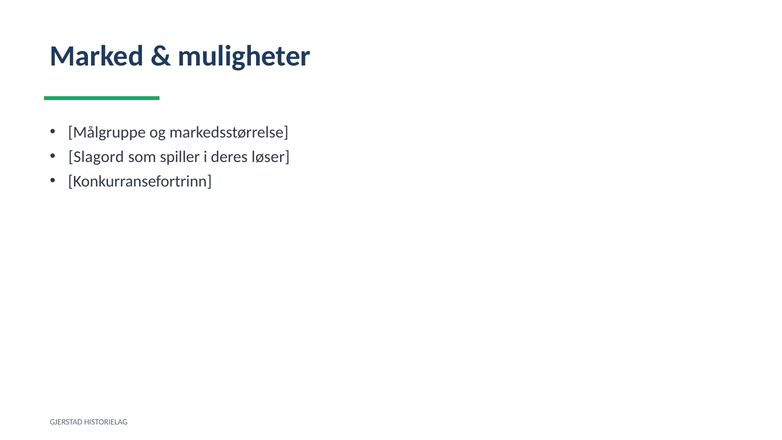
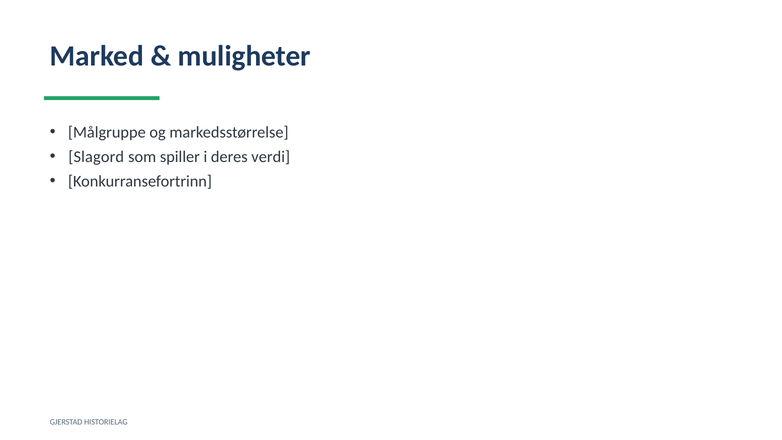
løser: løser -> verdi
